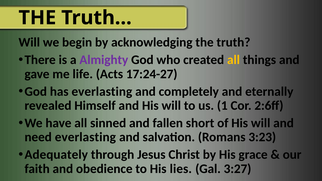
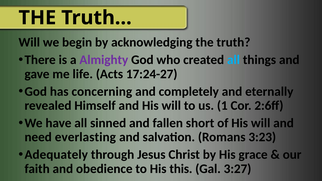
all at (234, 60) colour: yellow -> light blue
has everlasting: everlasting -> concerning
lies: lies -> this
